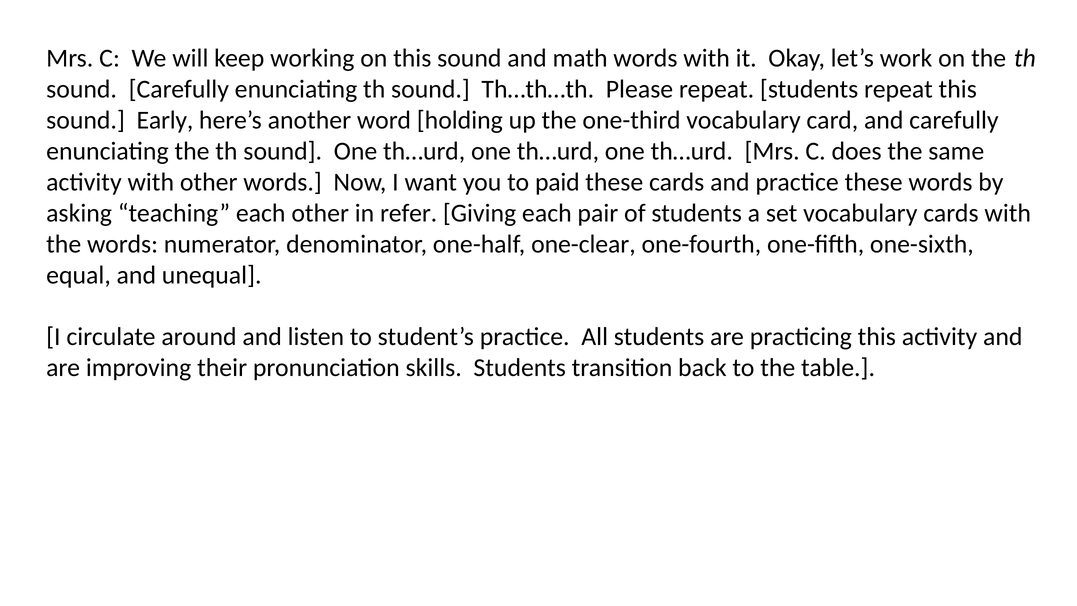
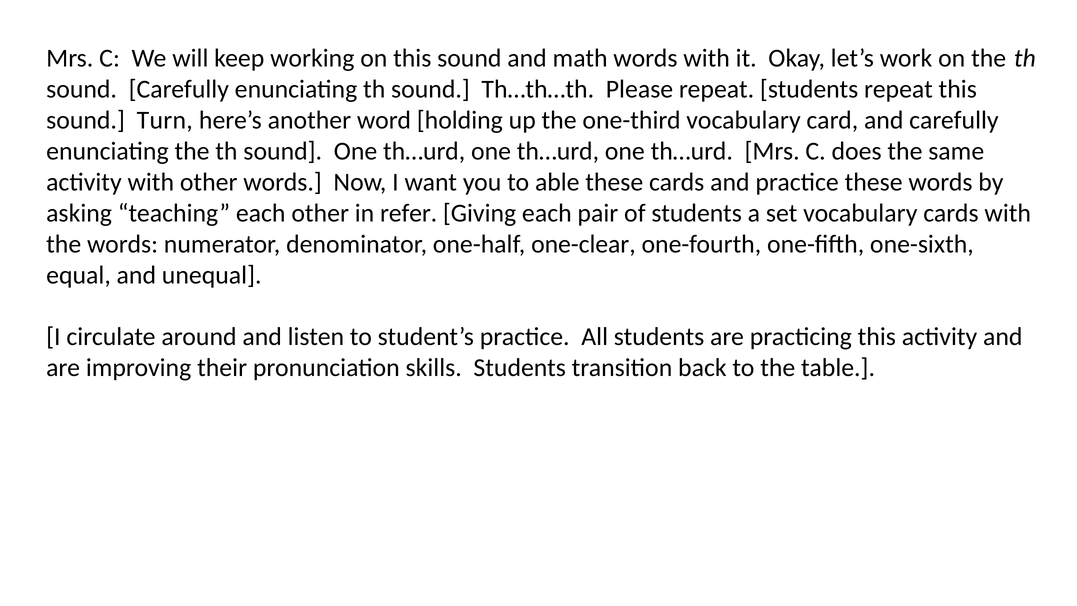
Early: Early -> Turn
paid: paid -> able
